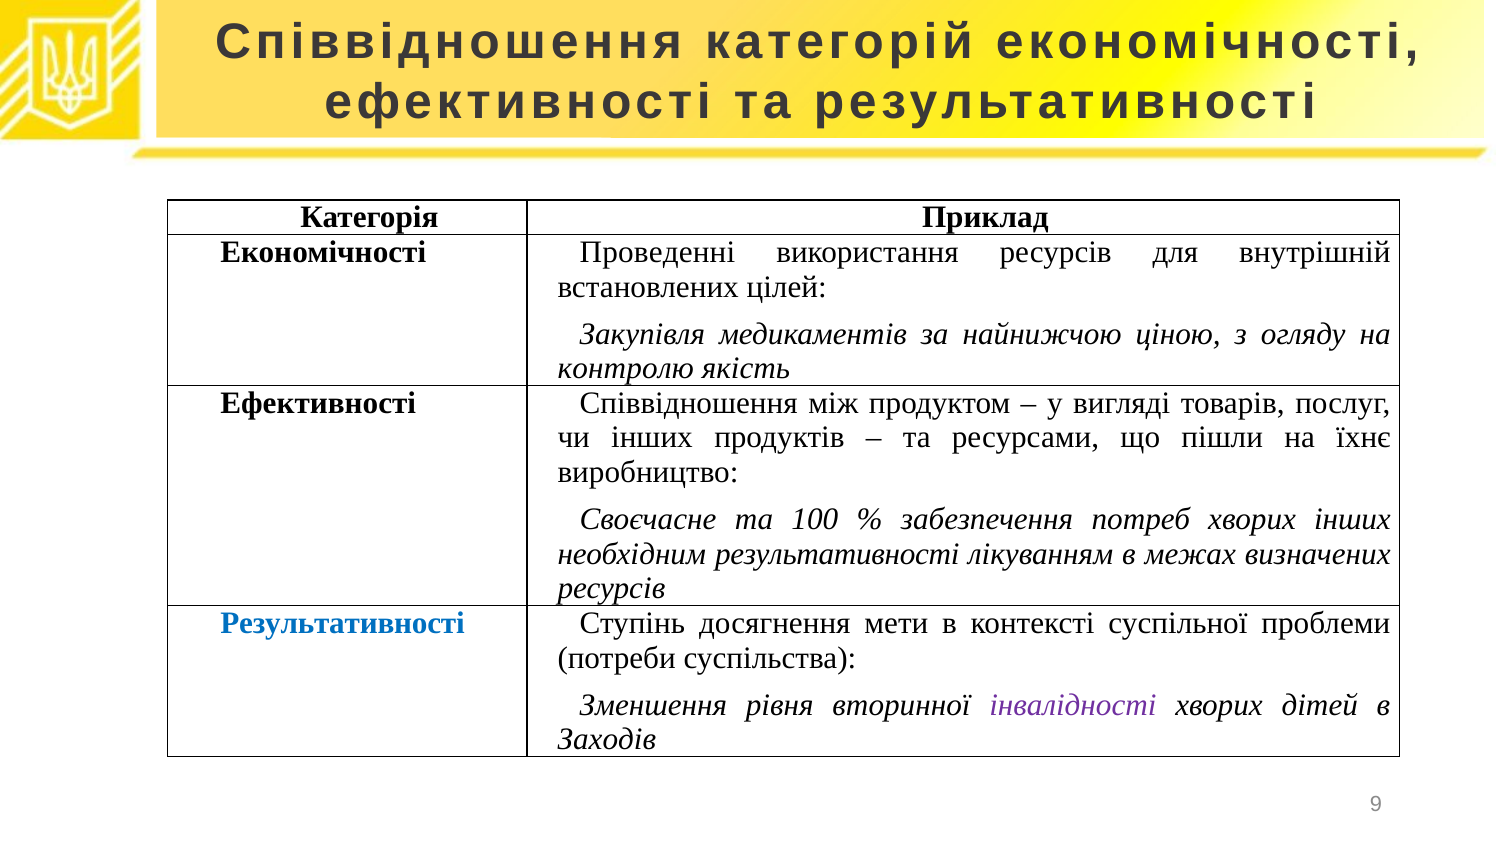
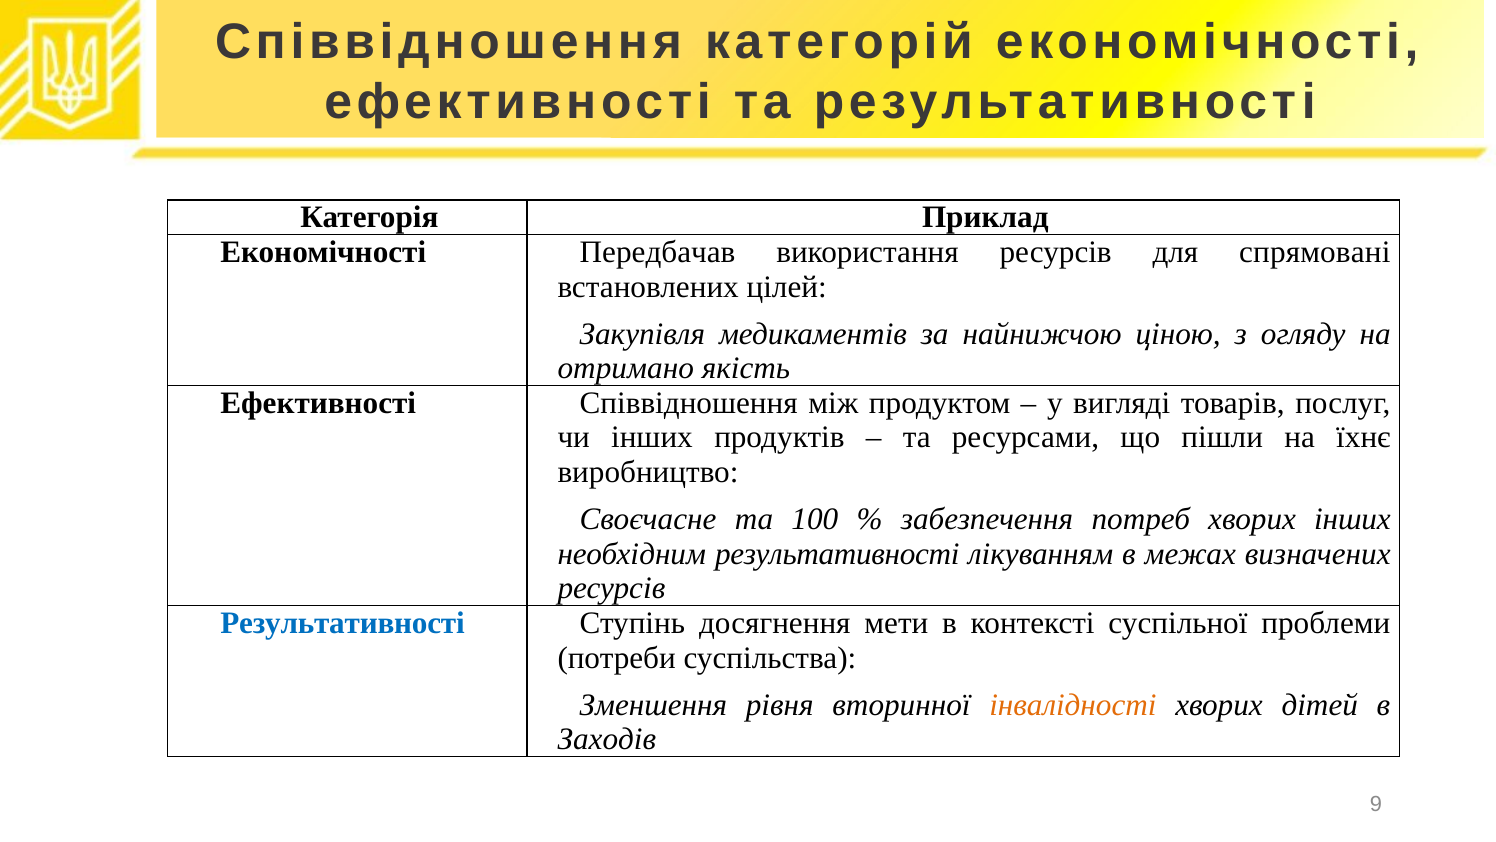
Проведенні: Проведенні -> Передбачав
внутрішній: внутрішній -> спрямовані
контролю: контролю -> отримано
інвалідності colour: purple -> orange
